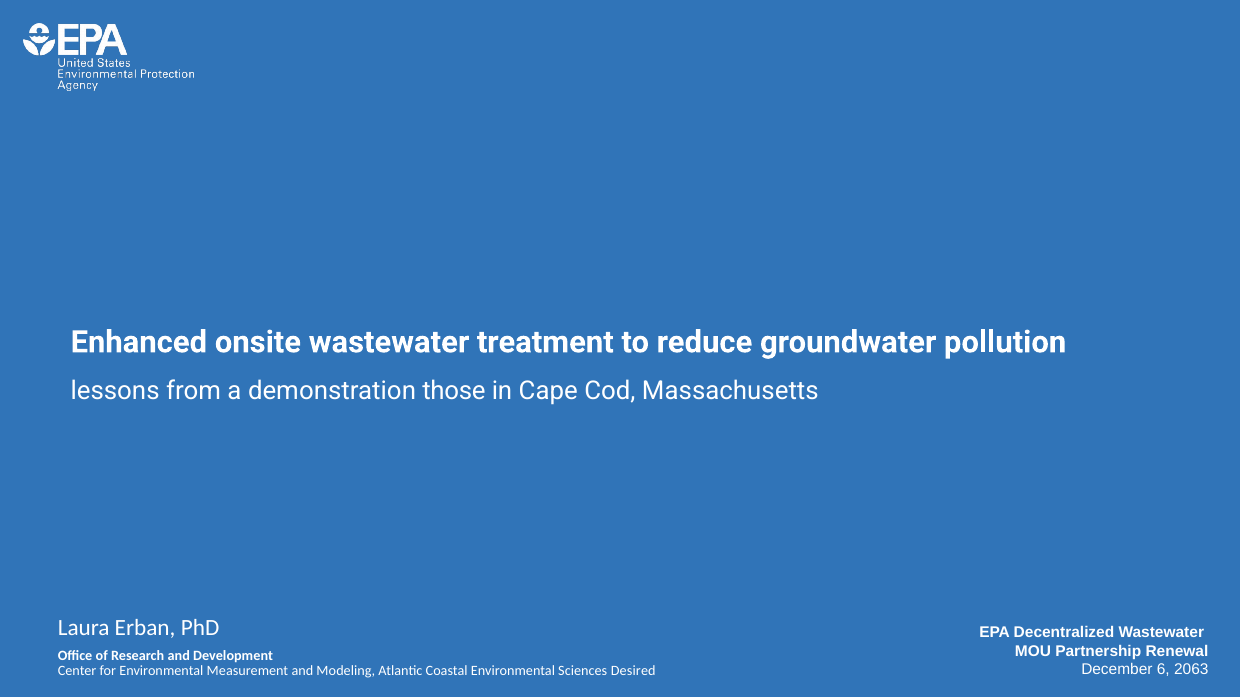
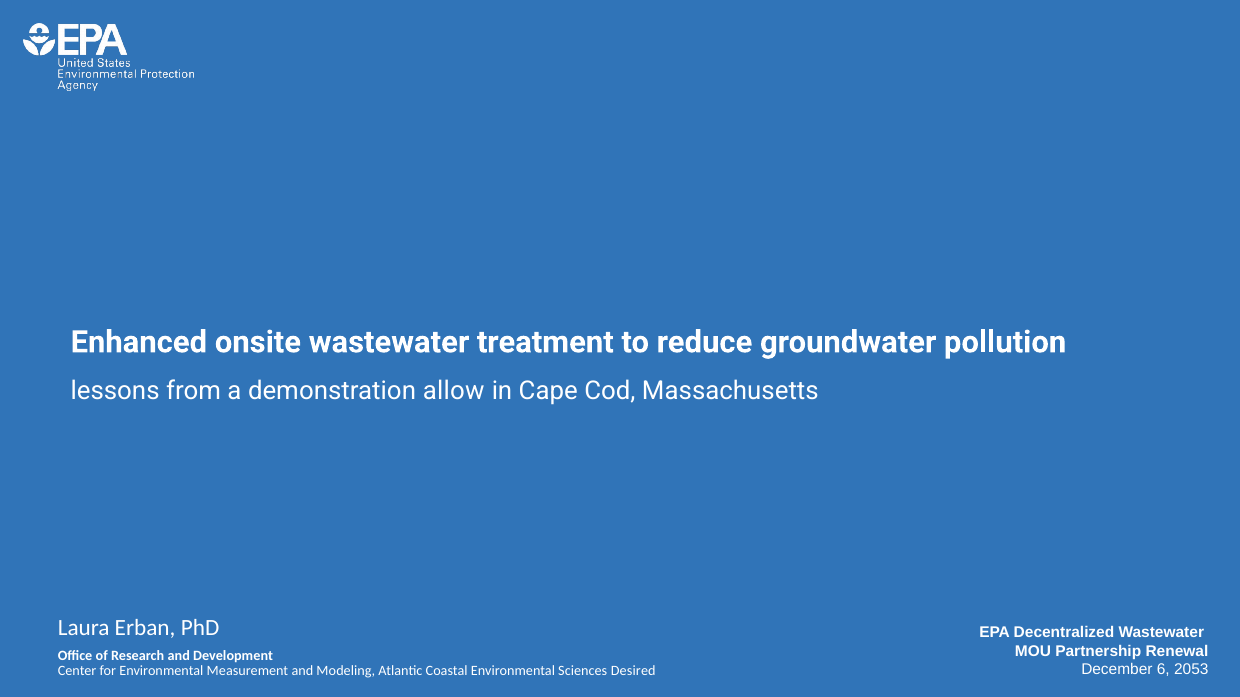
those: those -> allow
2063: 2063 -> 2053
